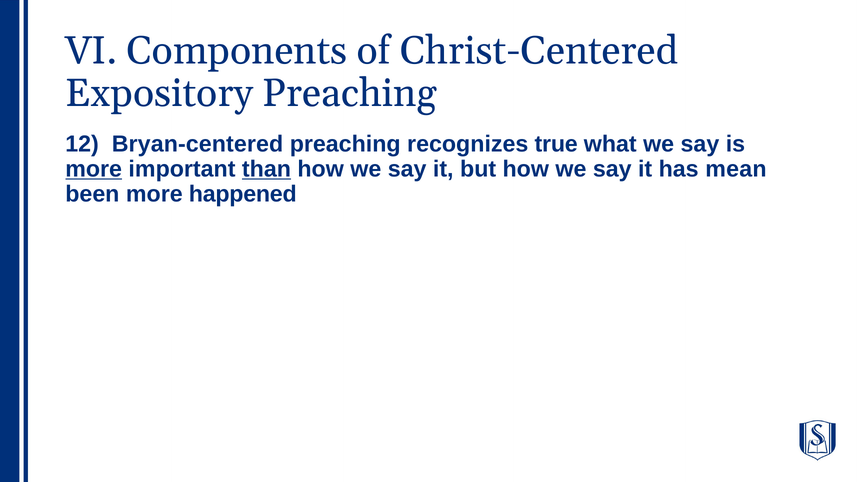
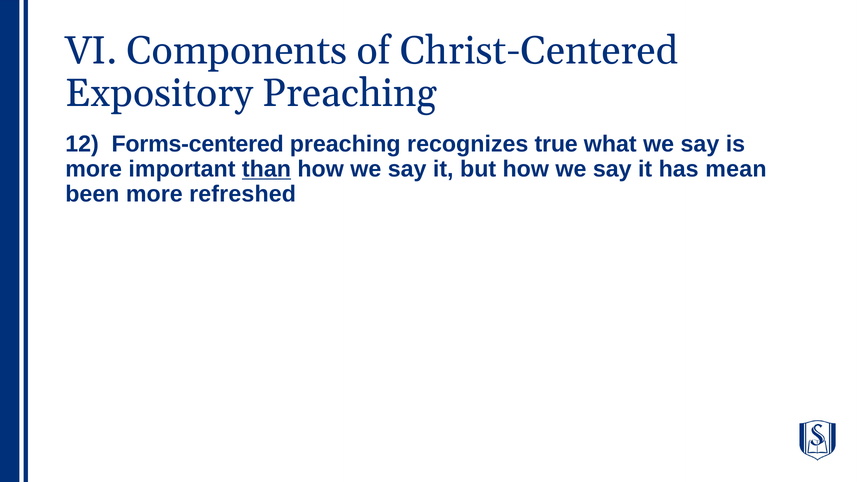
Bryan-centered: Bryan-centered -> Forms-centered
more at (94, 169) underline: present -> none
happened: happened -> refreshed
